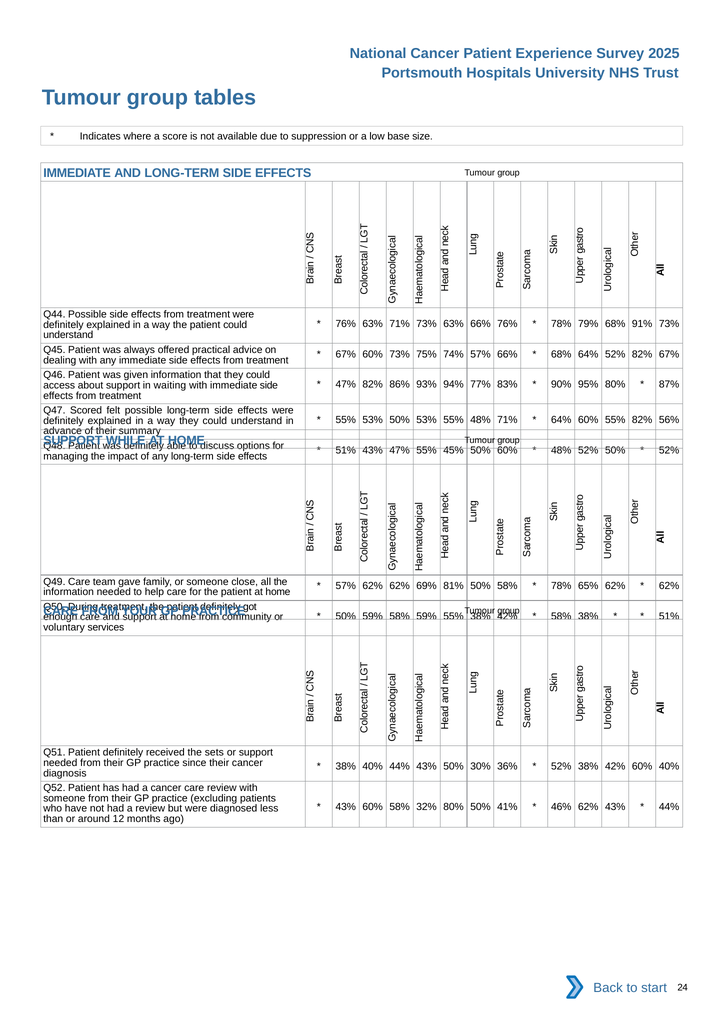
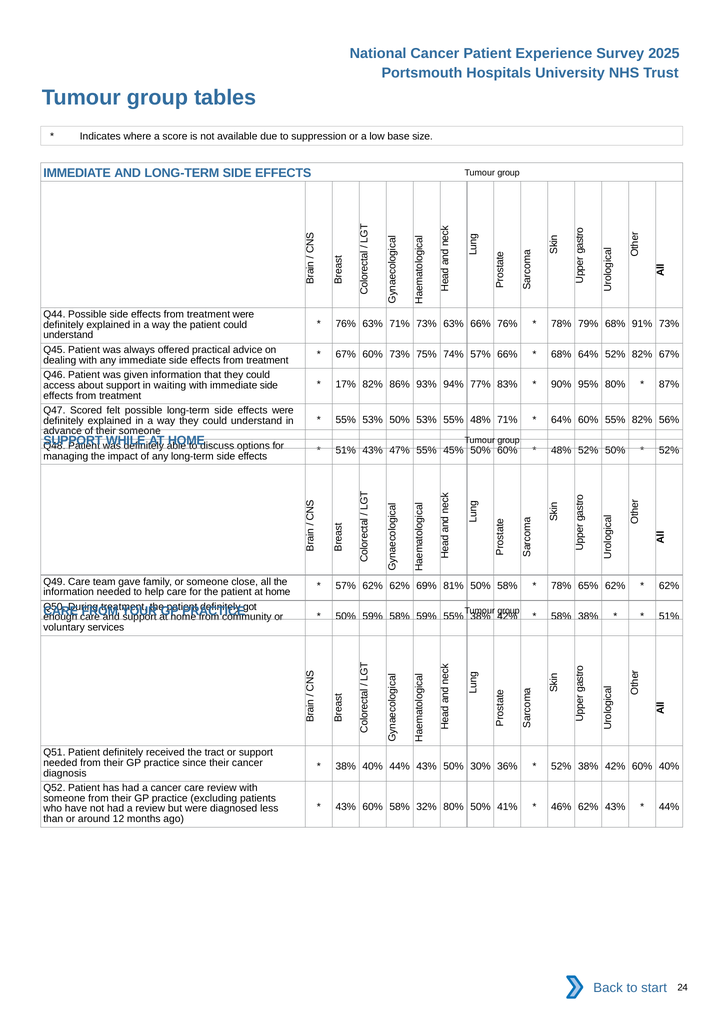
47% at (346, 385): 47% -> 17%
their summary: summary -> someone
sets: sets -> tract
